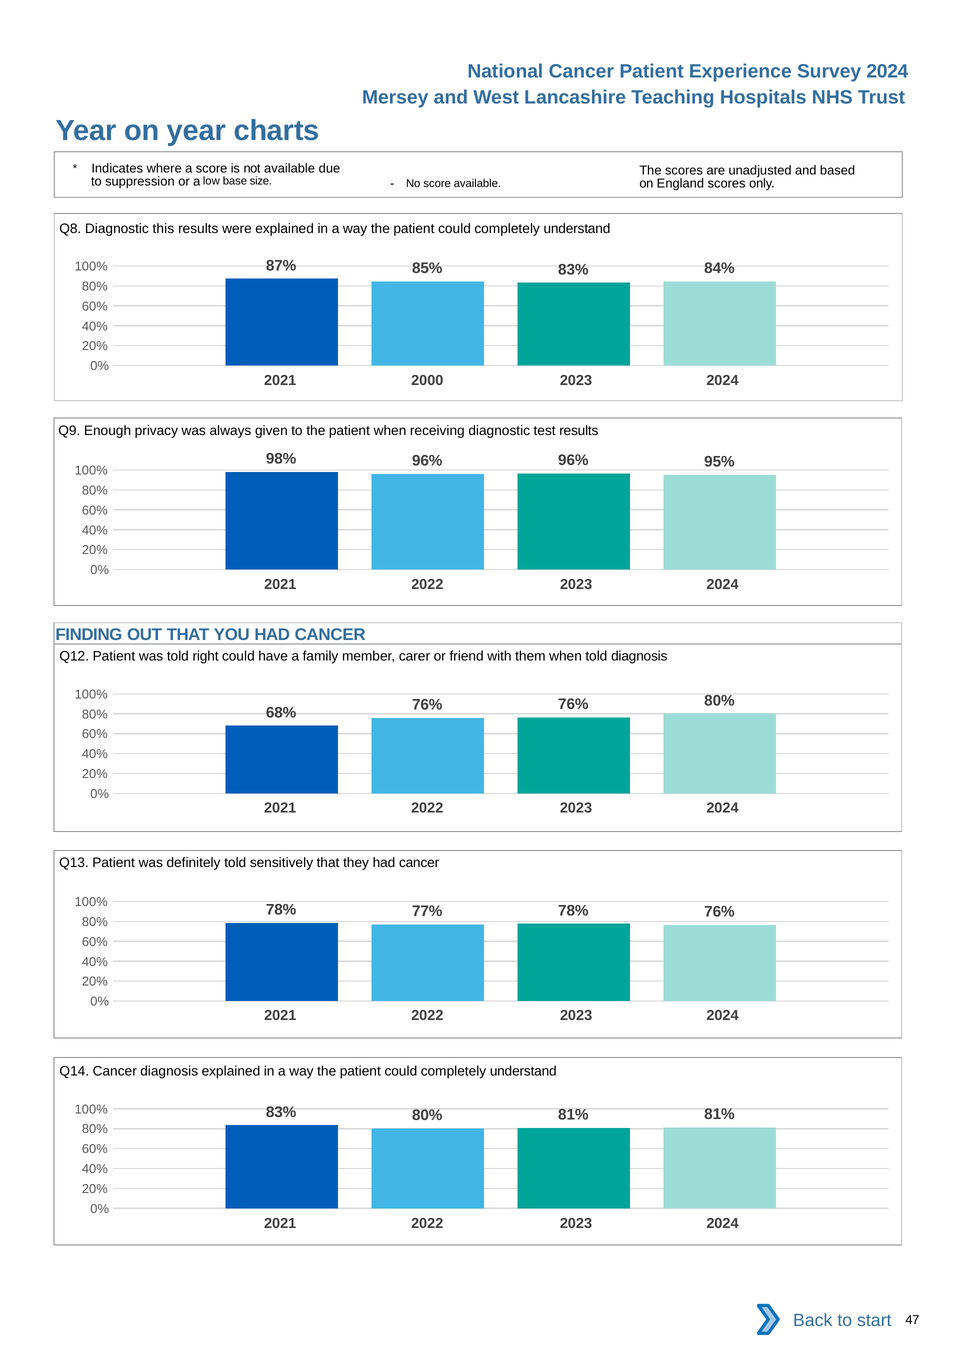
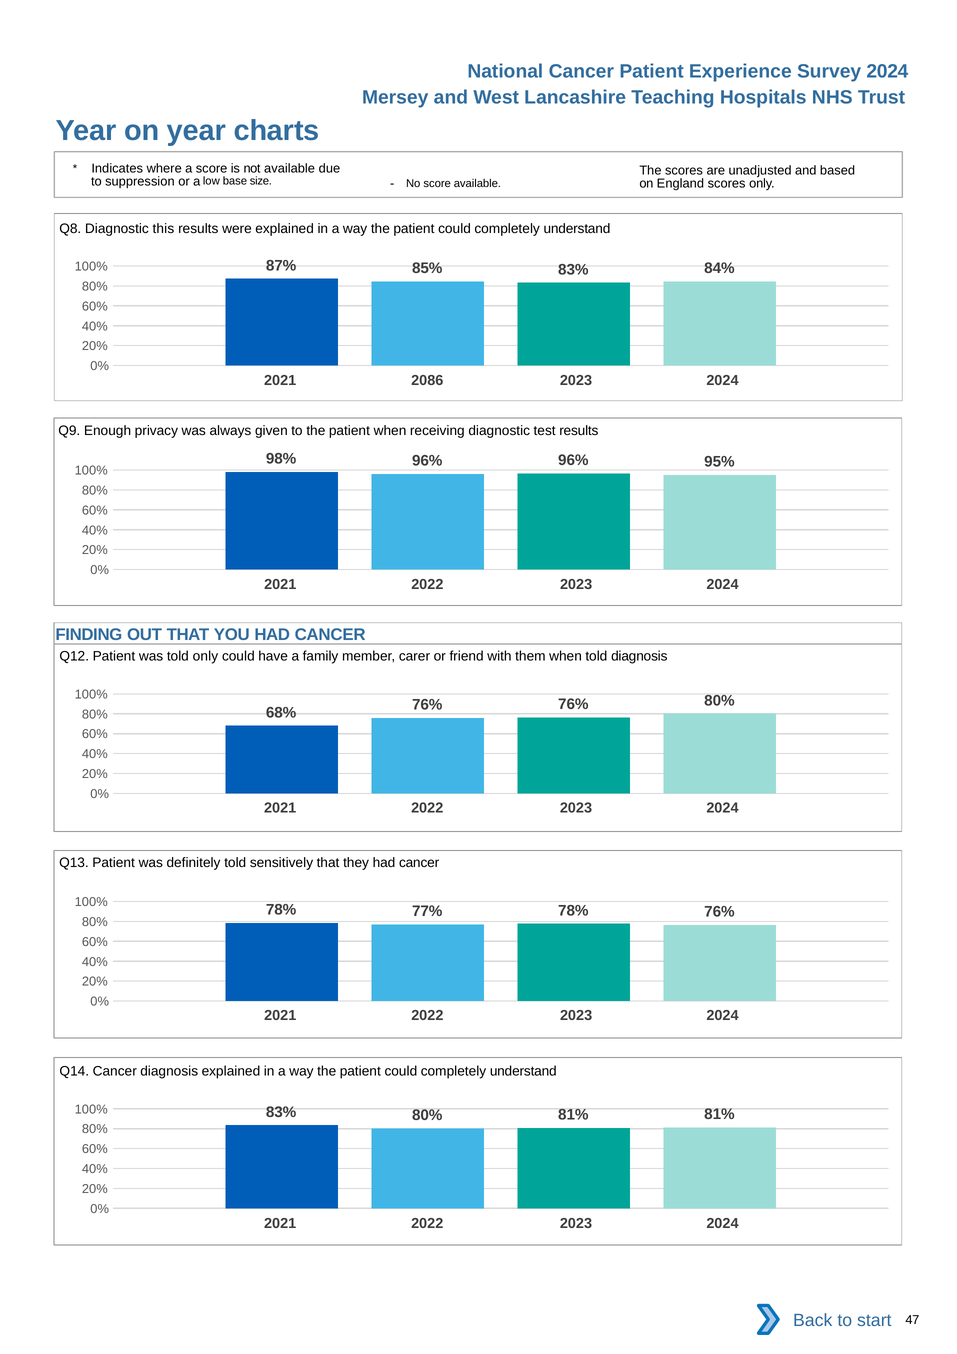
2000: 2000 -> 2086
told right: right -> only
